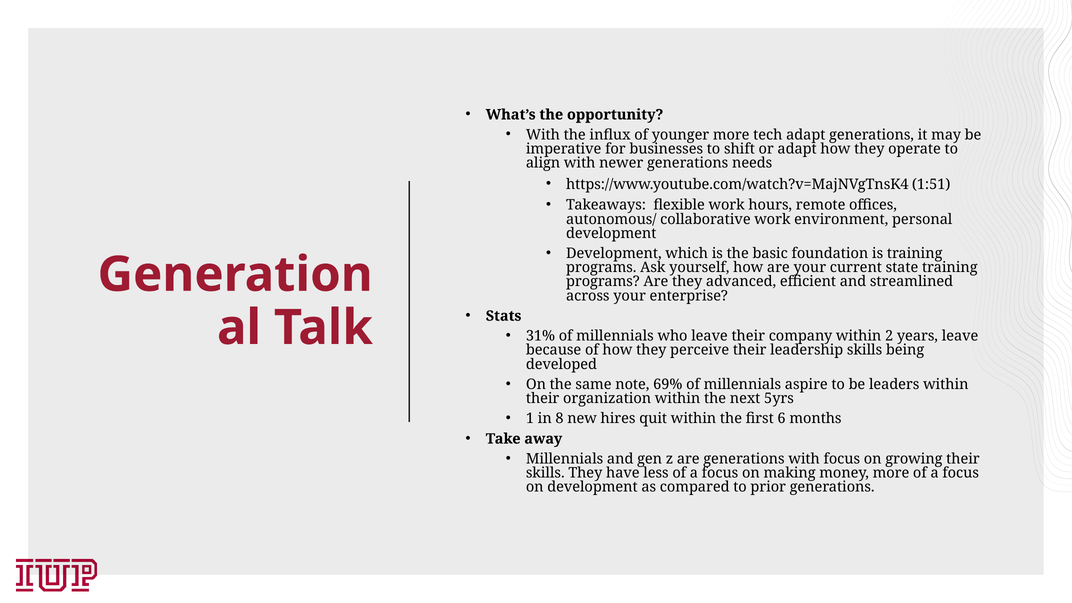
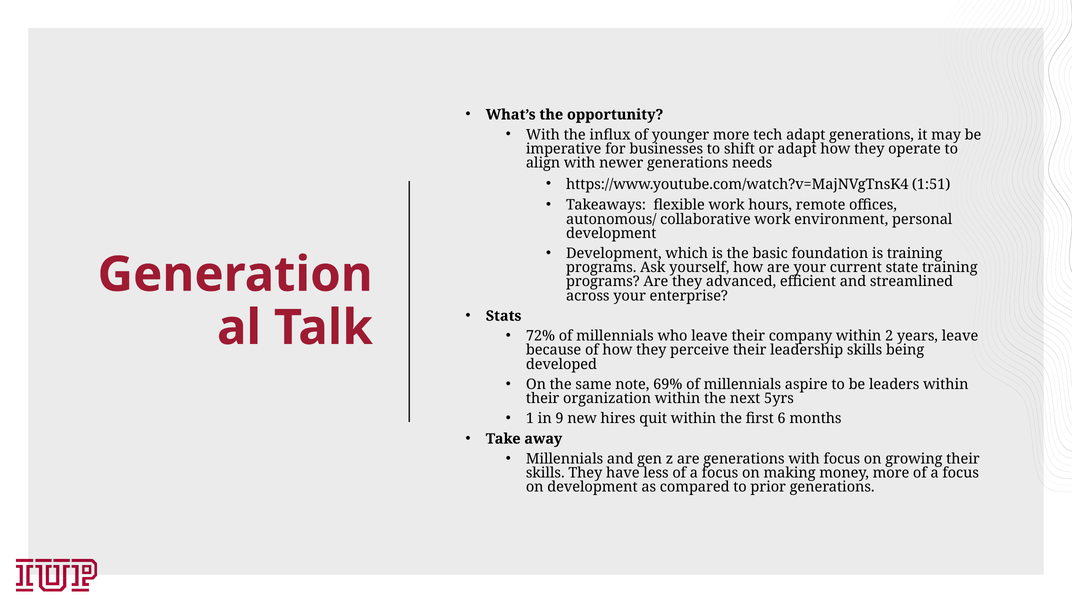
31%: 31% -> 72%
8: 8 -> 9
